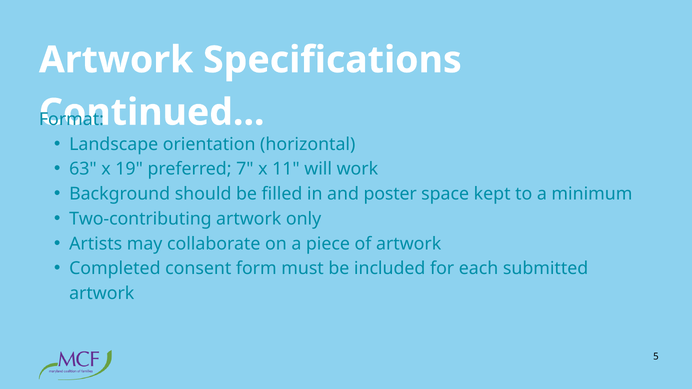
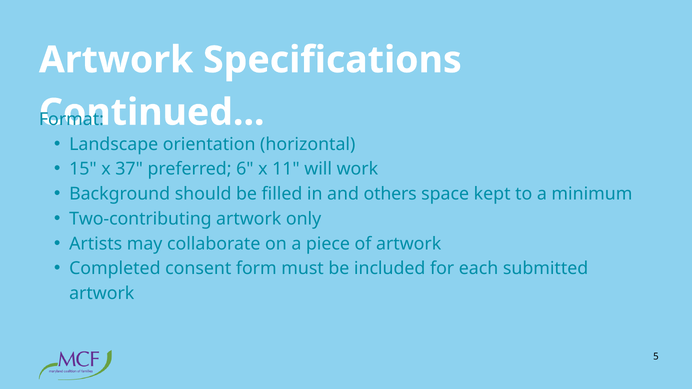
63: 63 -> 15
19: 19 -> 37
7: 7 -> 6
poster: poster -> others
